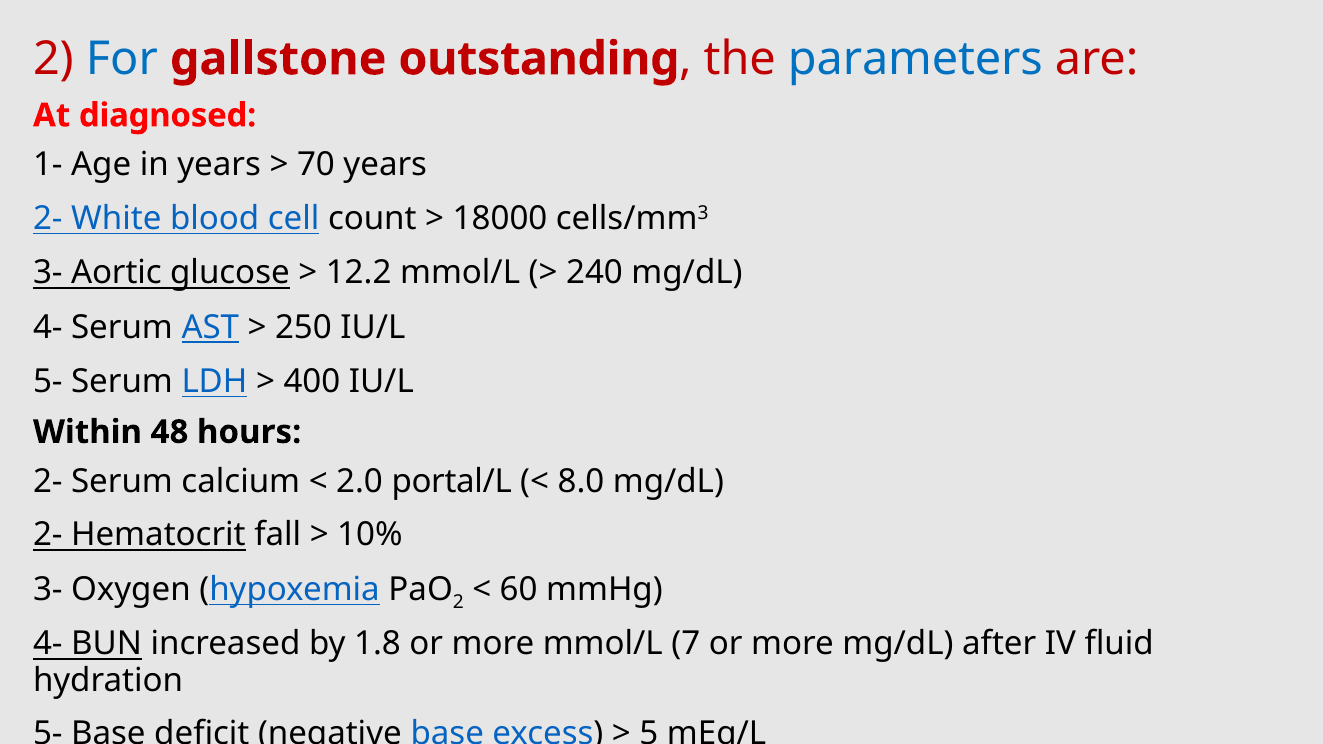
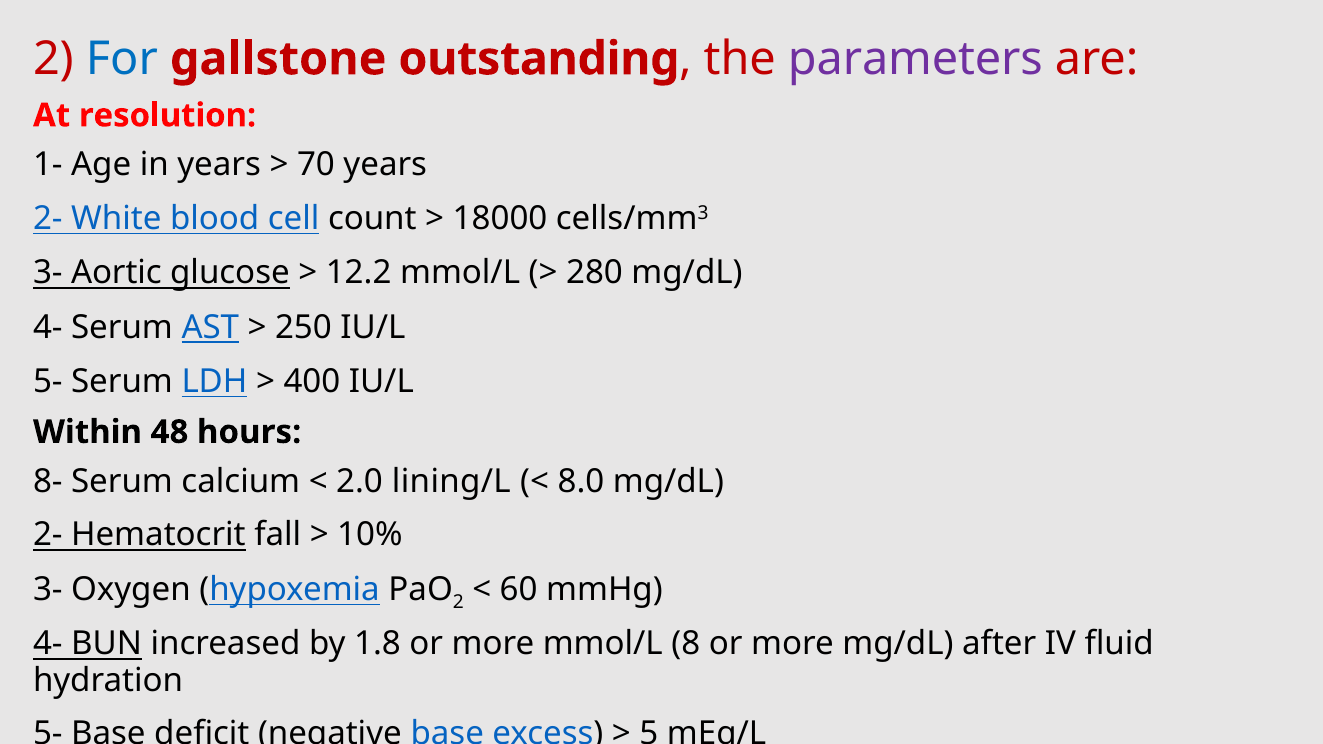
parameters colour: blue -> purple
diagnosed: diagnosed -> resolution
240: 240 -> 280
2- at (48, 482): 2- -> 8-
portal/L: portal/L -> lining/L
7: 7 -> 8
